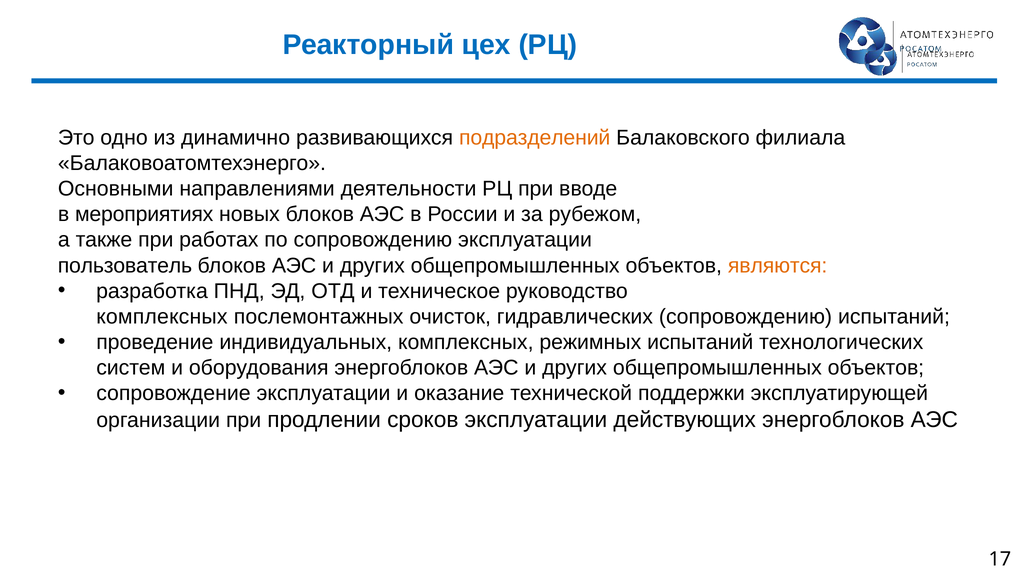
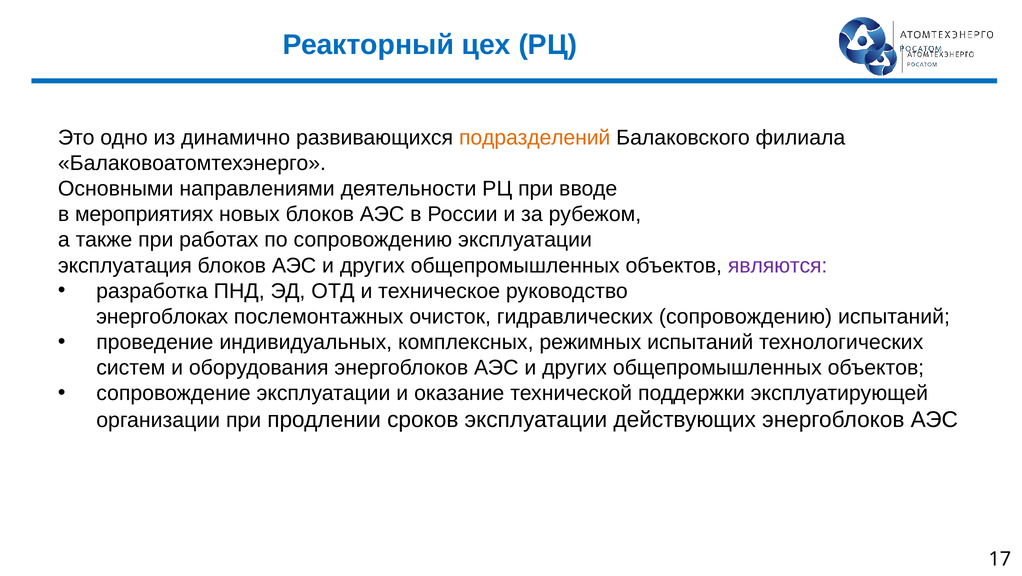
пользователь: пользователь -> эксплуатация
являются colour: orange -> purple
комплексных at (162, 316): комплексных -> энергоблоках
